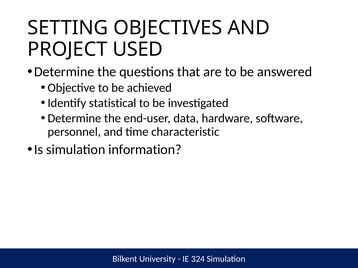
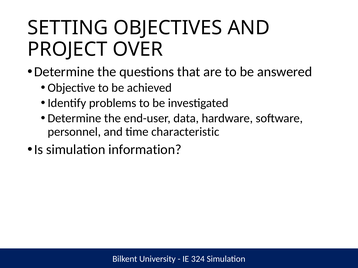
USED: USED -> OVER
statistical: statistical -> problems
